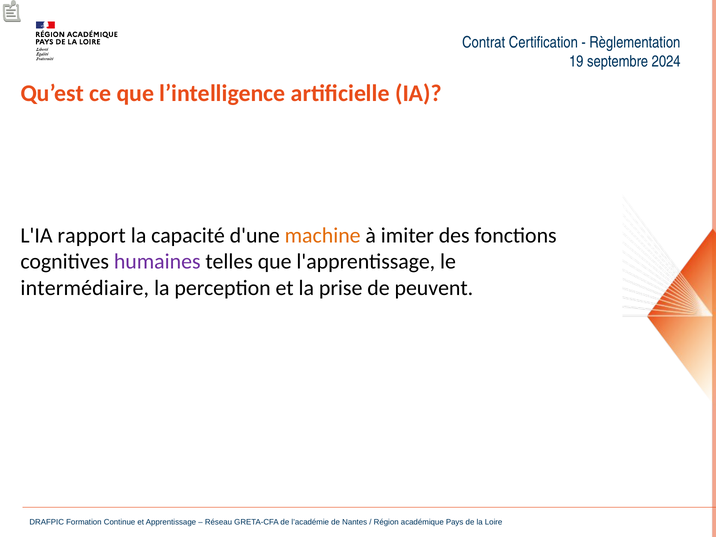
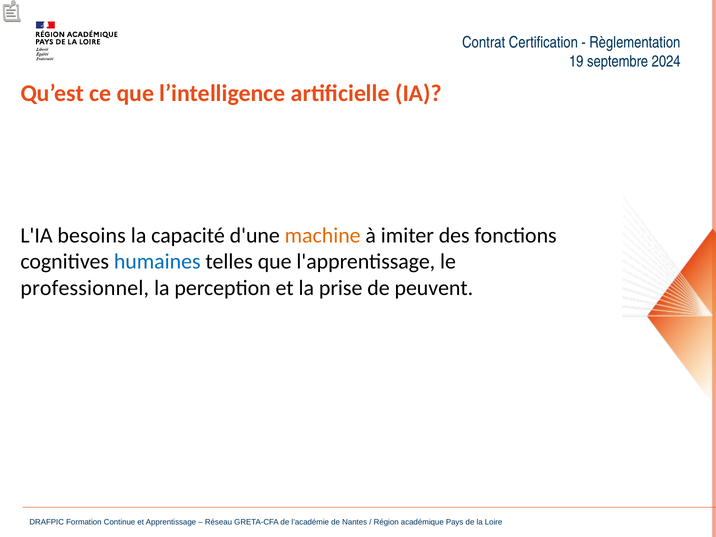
rapport: rapport -> besoins
humaines colour: purple -> blue
intermédiaire: intermédiaire -> professionnel
